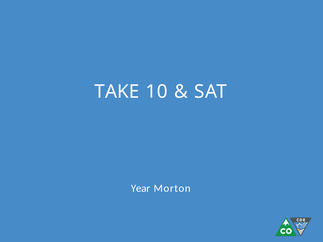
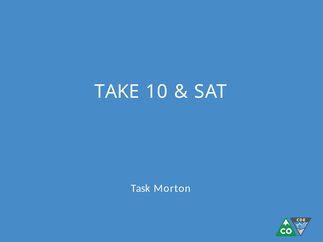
Year: Year -> Task
